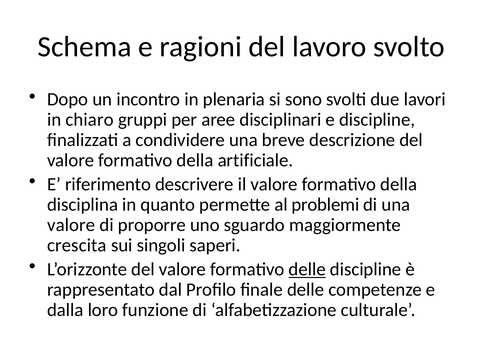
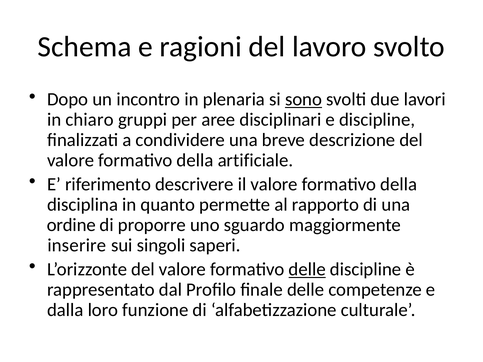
sono underline: none -> present
problemi: problemi -> rapporto
valore at (71, 225): valore -> ordine
crescita: crescita -> inserire
